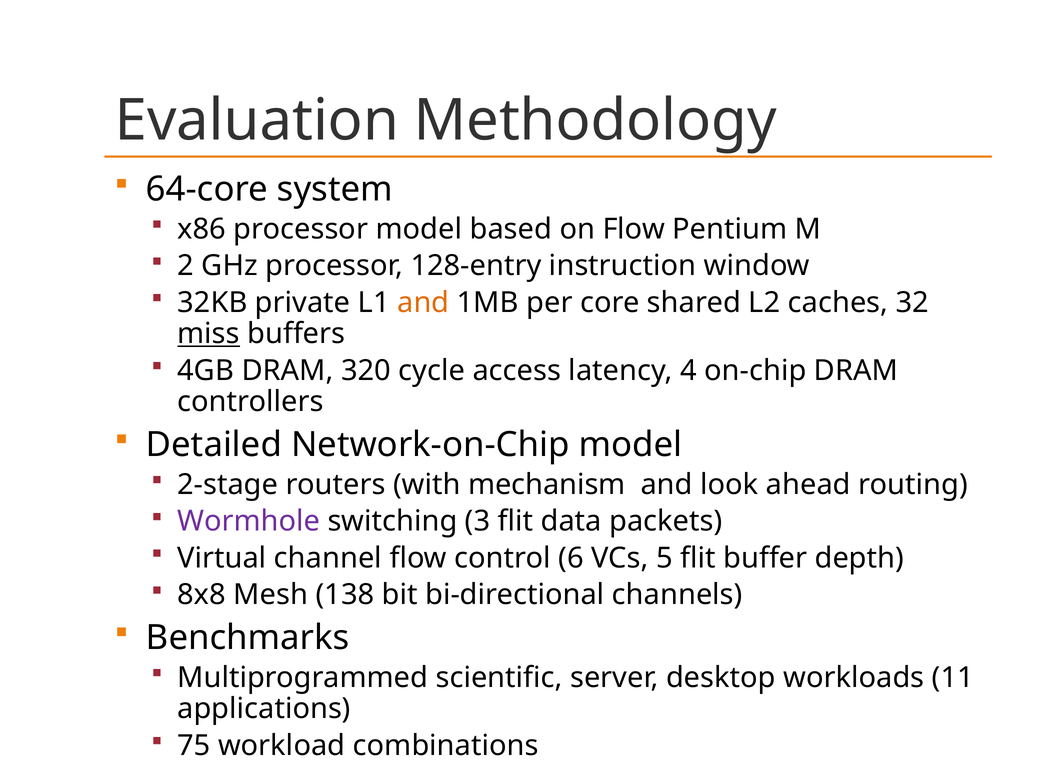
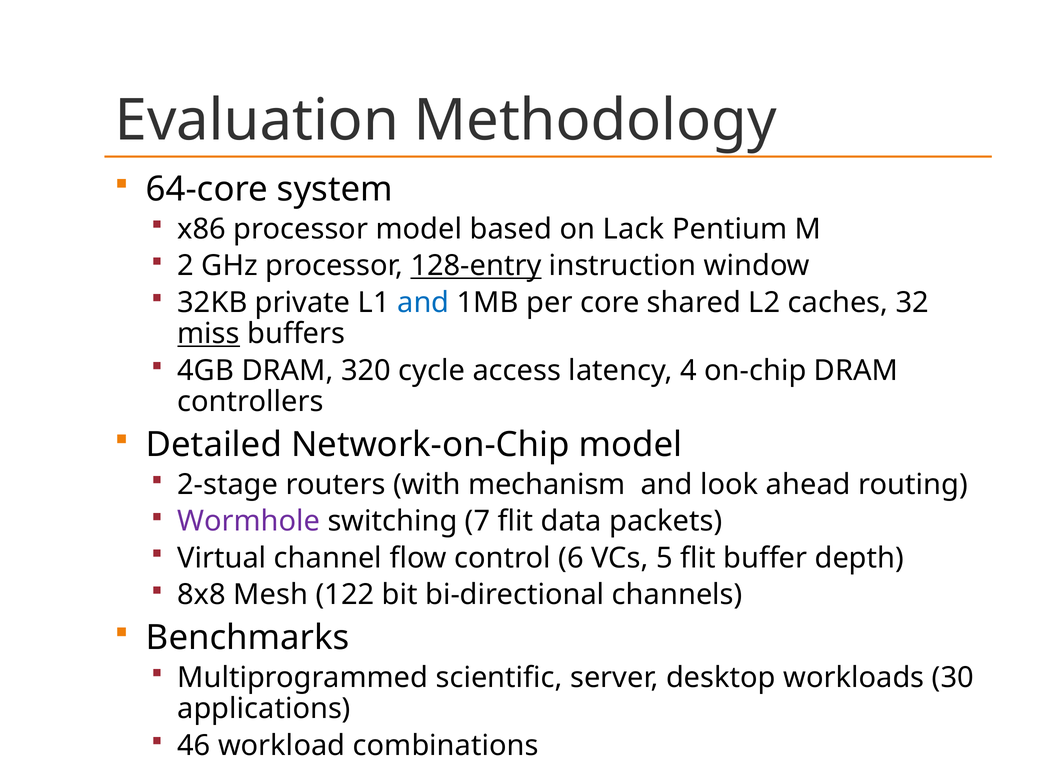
on Flow: Flow -> Lack
128-entry underline: none -> present
and at (423, 303) colour: orange -> blue
3: 3 -> 7
138: 138 -> 122
11: 11 -> 30
75: 75 -> 46
